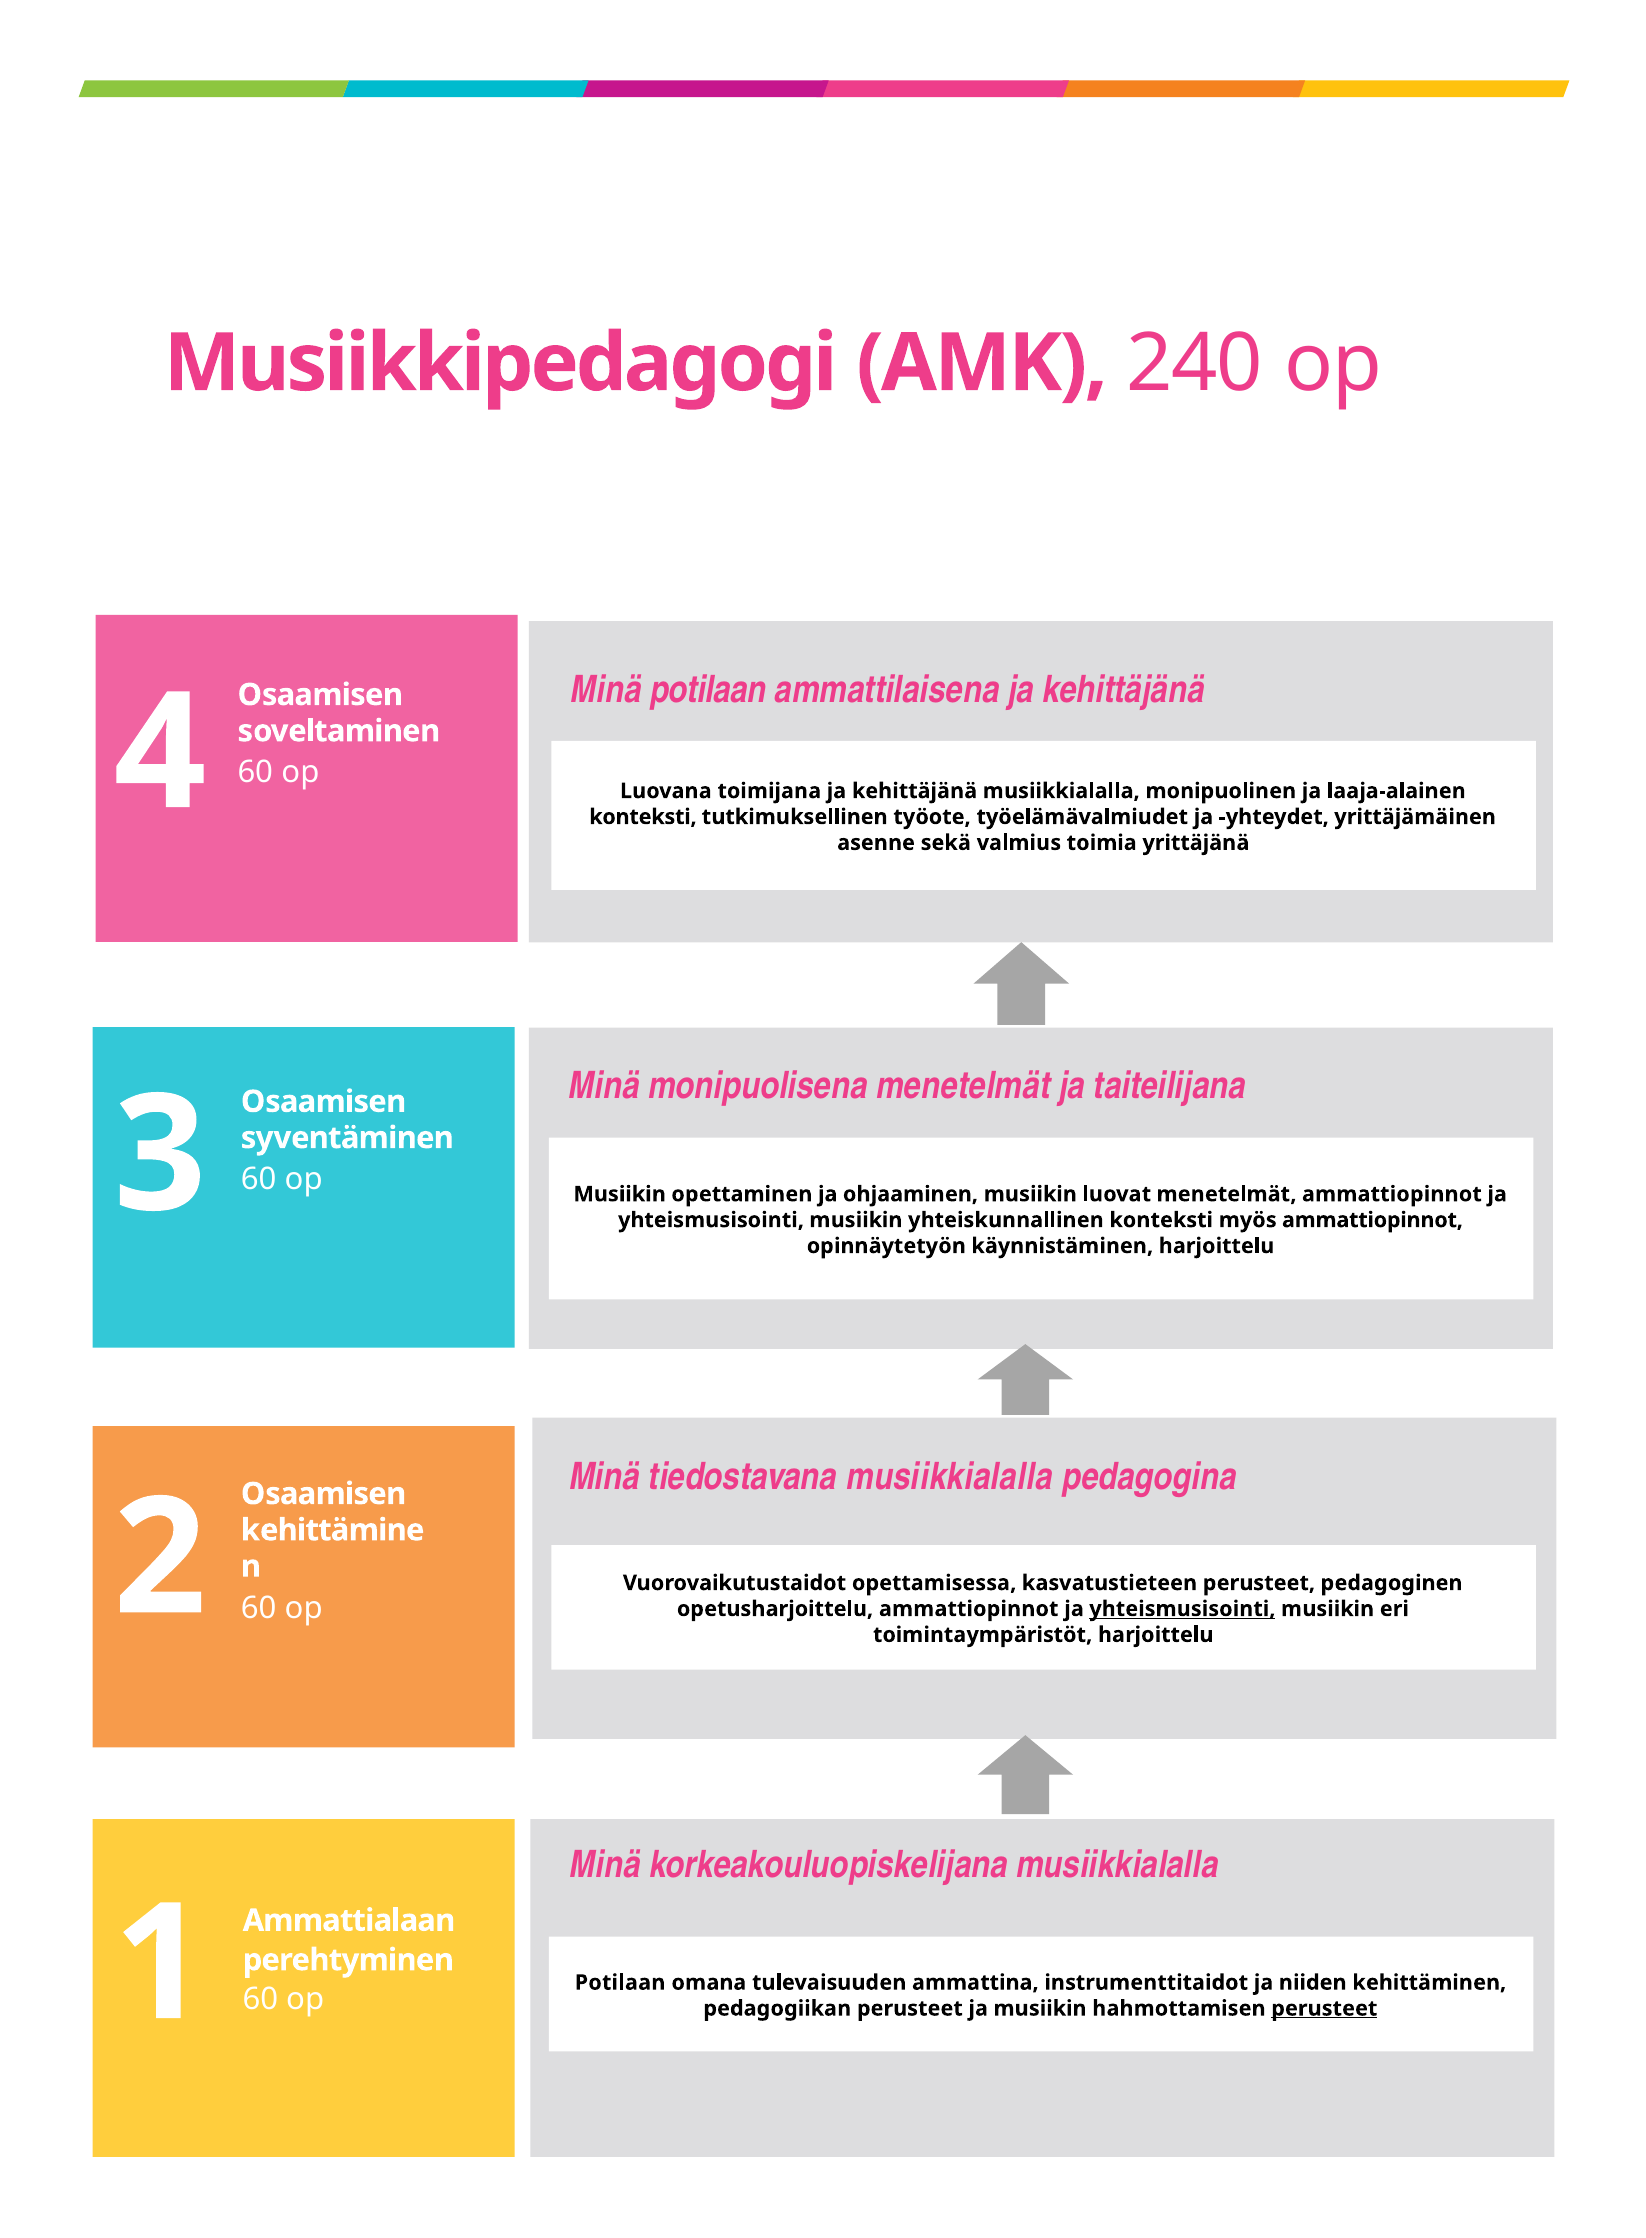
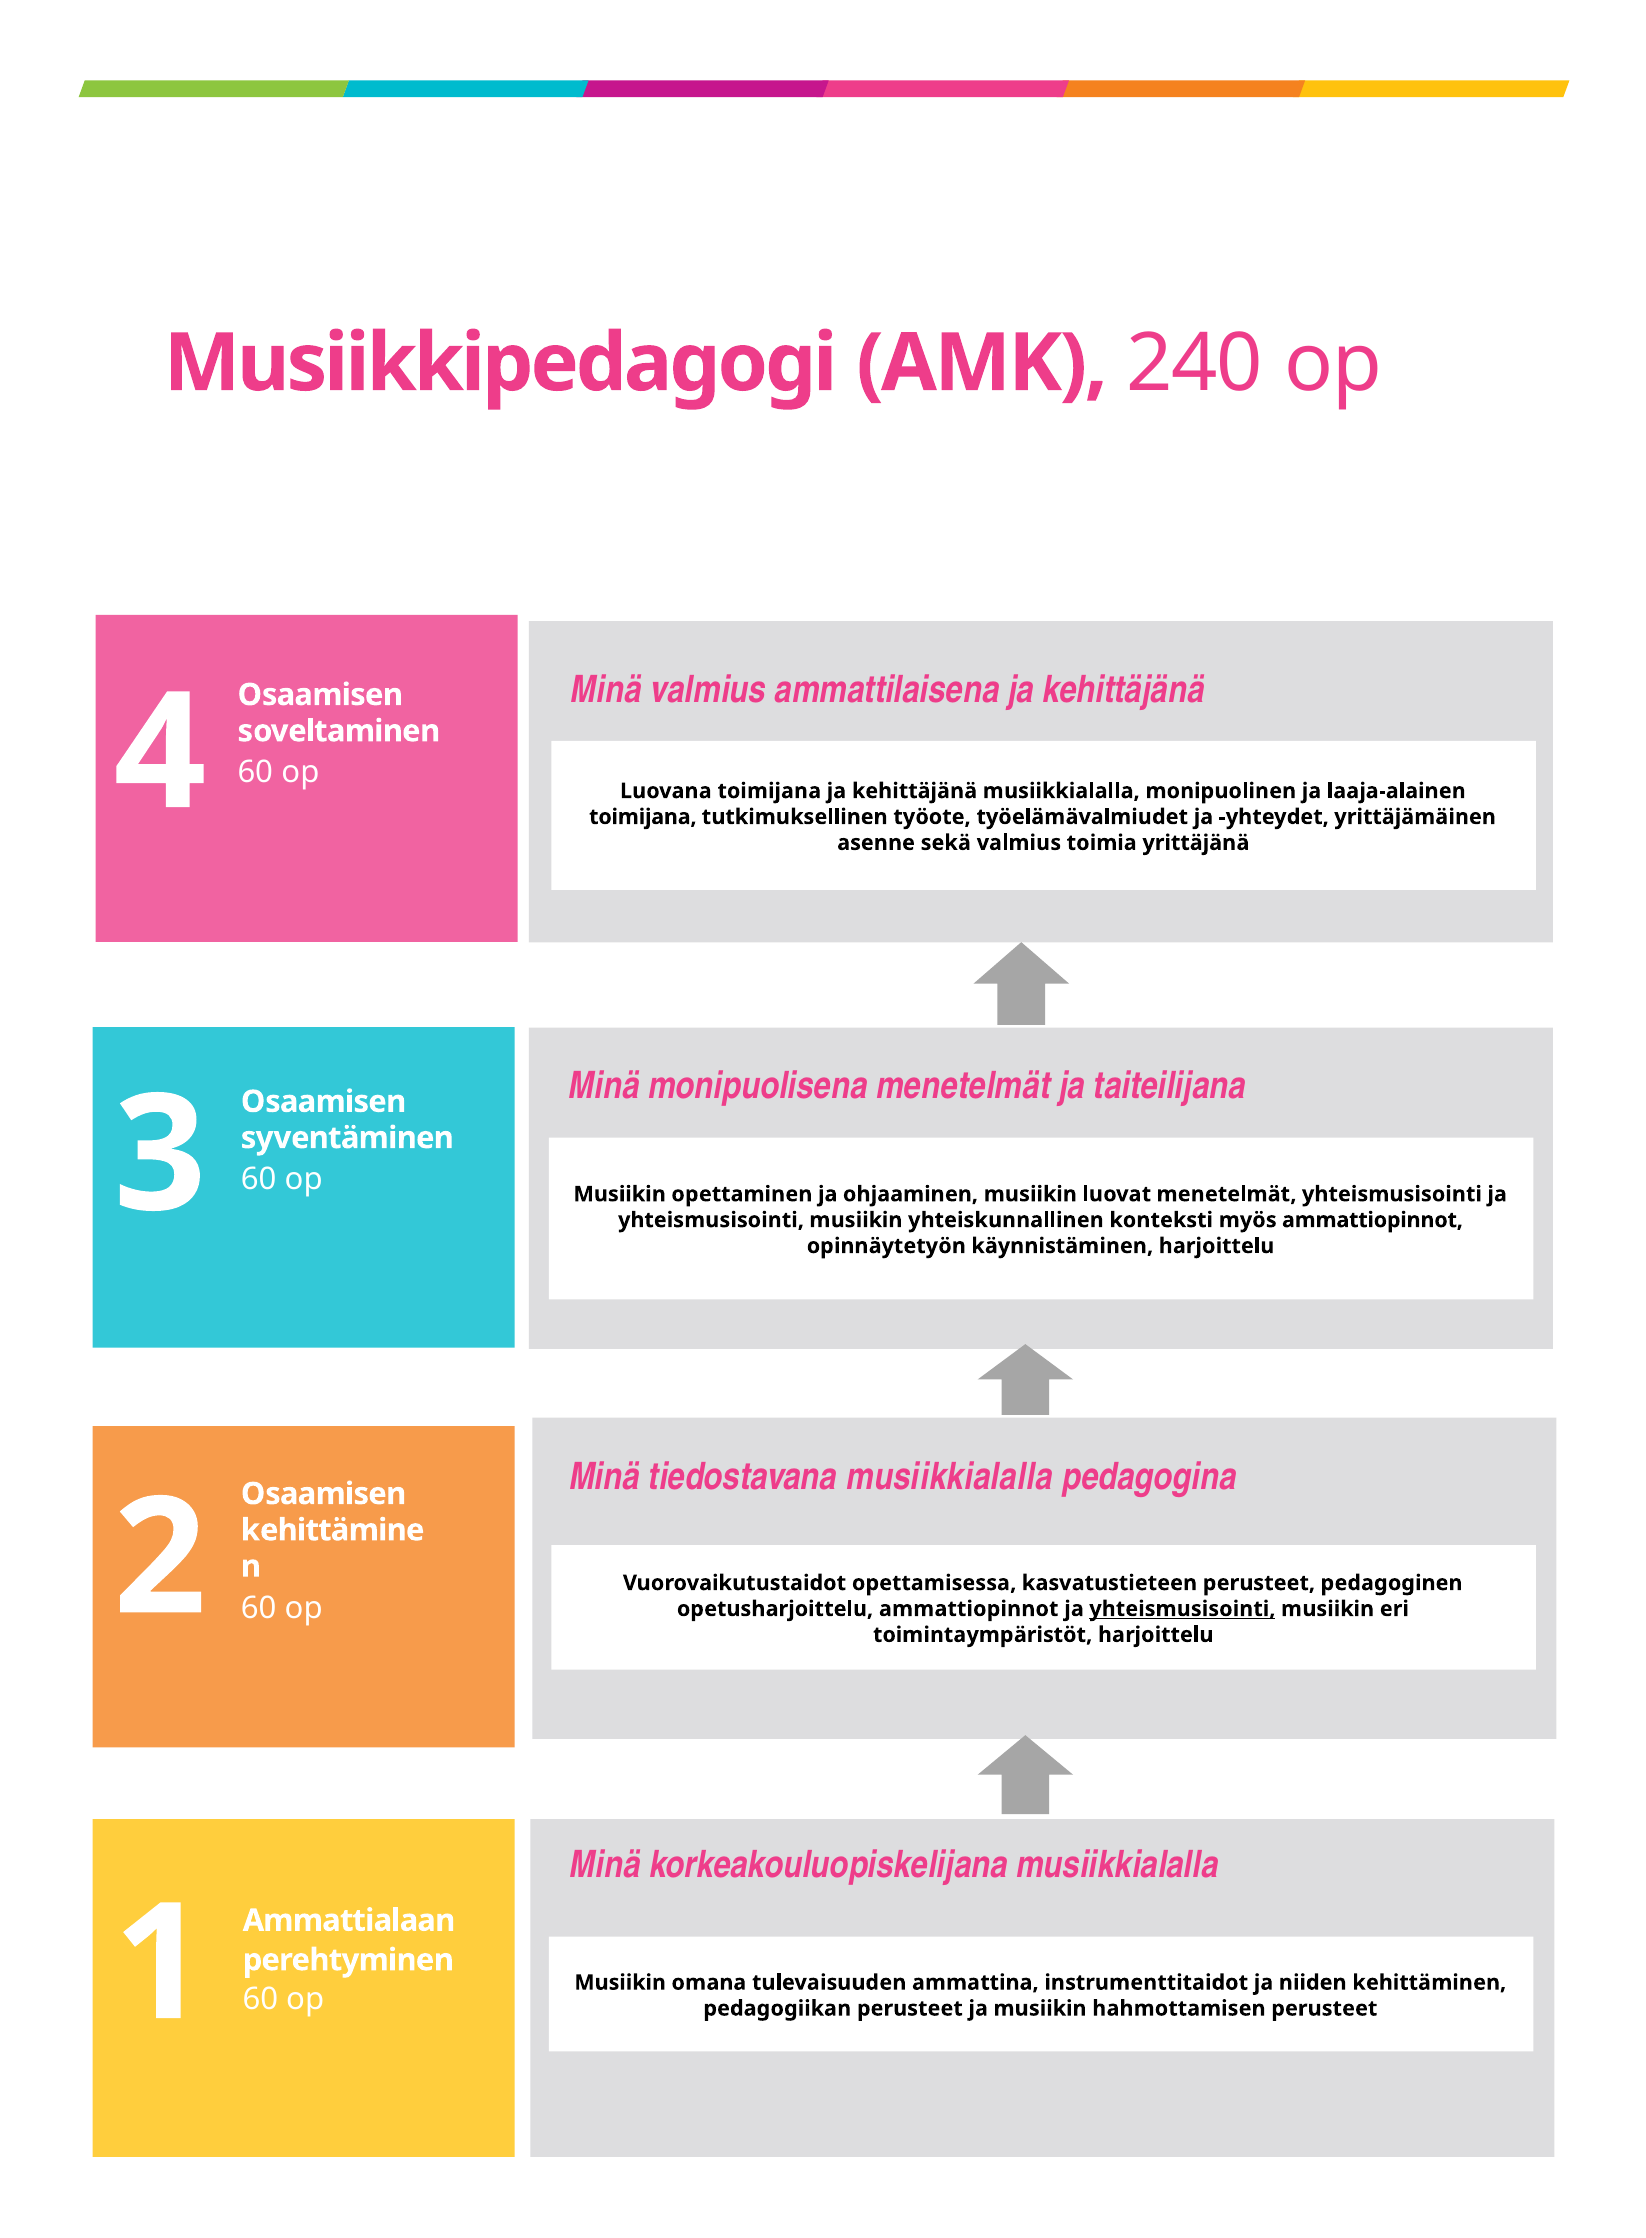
Minä potilaan: potilaan -> valmius
konteksti at (643, 817): konteksti -> toimijana
menetelmät ammattiopinnot: ammattiopinnot -> yhteismusisointi
Potilaan at (620, 1982): Potilaan -> Musiikin
perusteet at (1324, 2008) underline: present -> none
